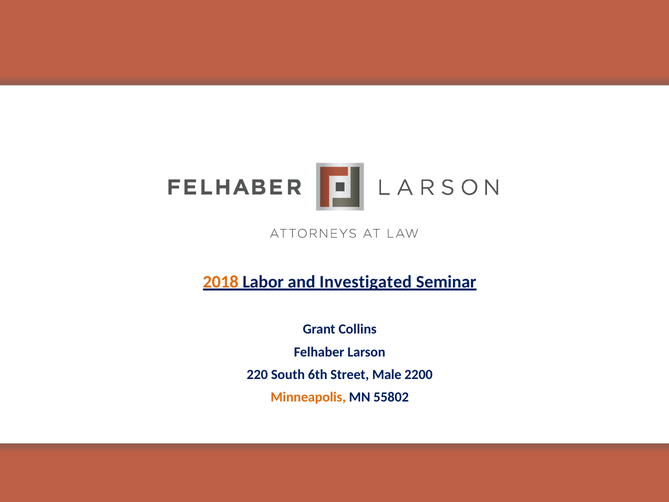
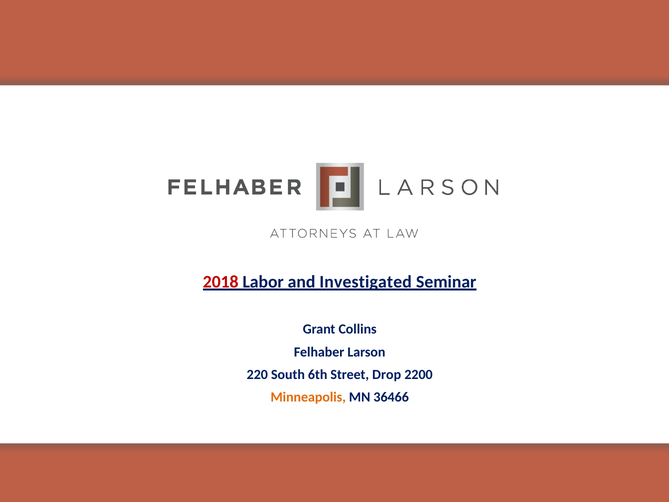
2018 colour: orange -> red
Male: Male -> Drop
55802: 55802 -> 36466
